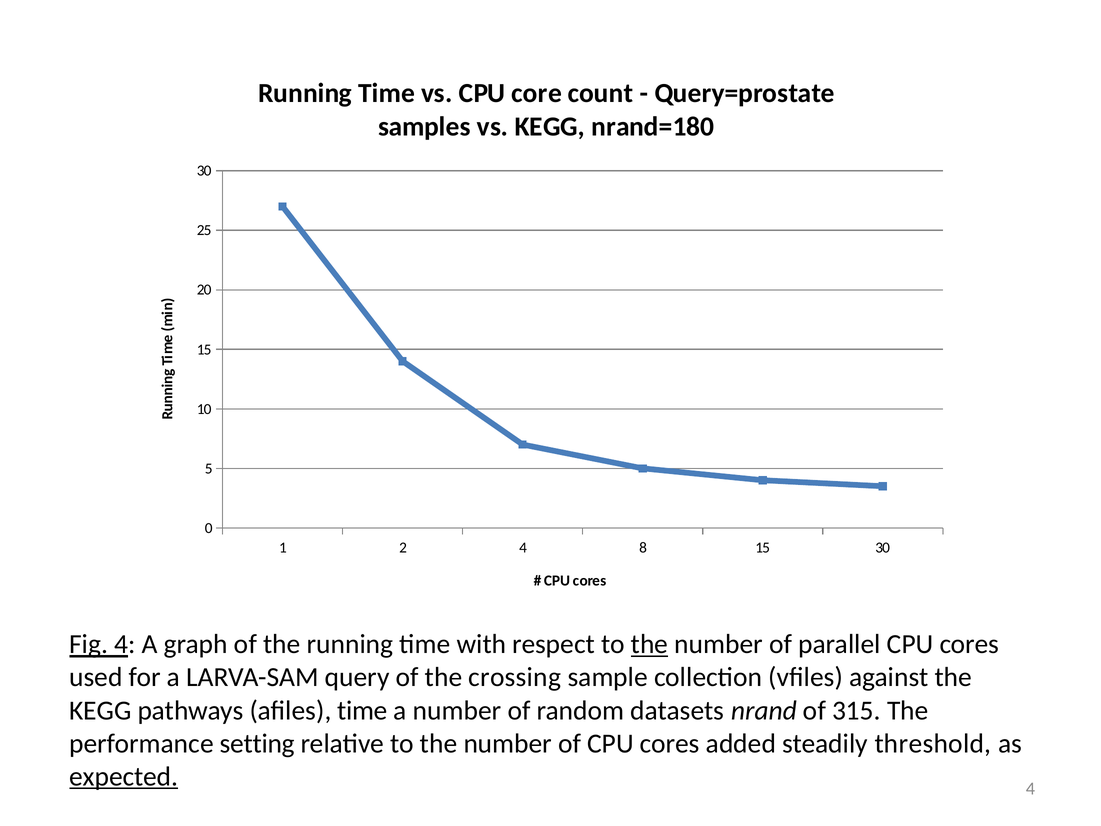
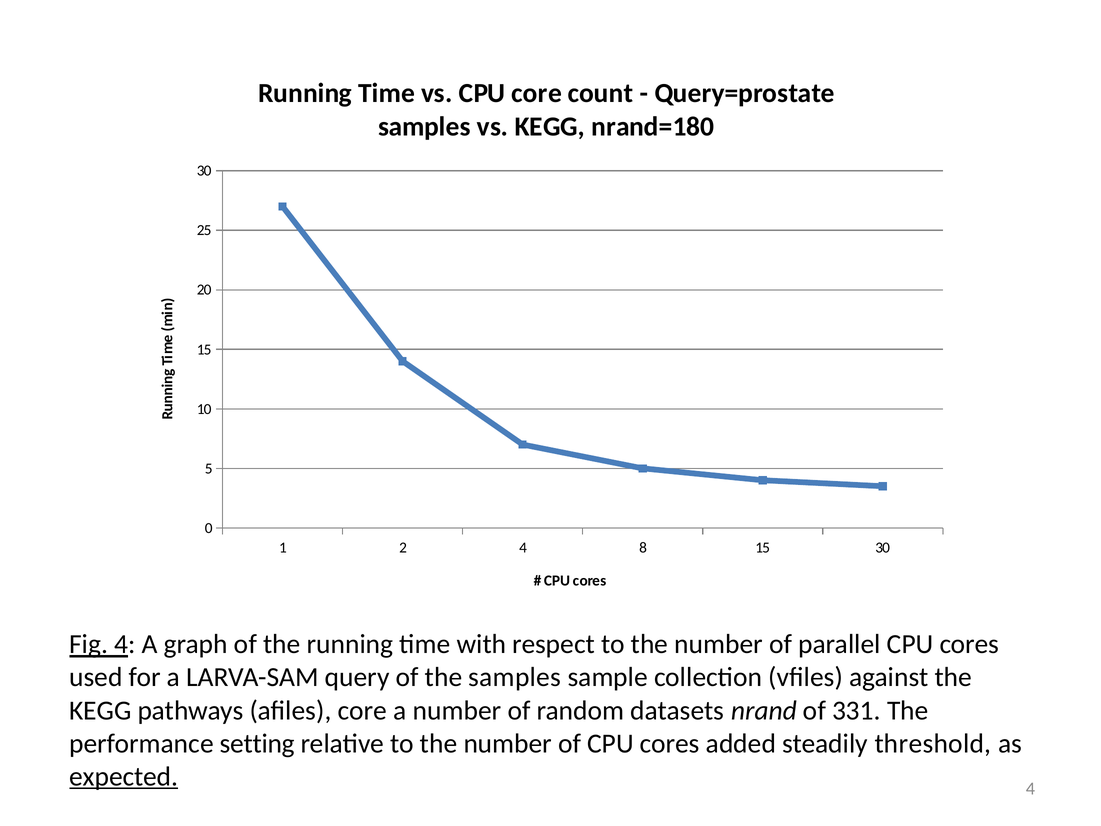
the at (649, 644) underline: present -> none
the crossing: crossing -> samples
afiles time: time -> core
315: 315 -> 331
